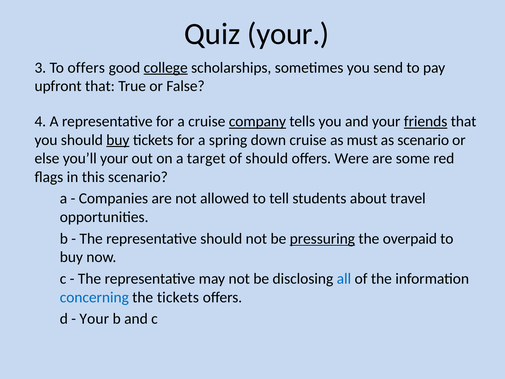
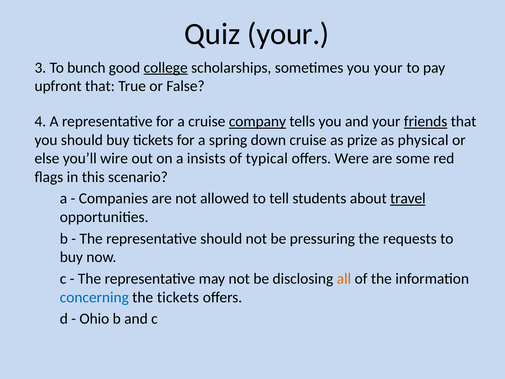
To offers: offers -> bunch
you send: send -> your
buy at (118, 140) underline: present -> none
must: must -> prize
as scenario: scenario -> physical
you’ll your: your -> wire
target: target -> insists
of should: should -> typical
travel underline: none -> present
pressuring underline: present -> none
overpaid: overpaid -> requests
all colour: blue -> orange
Your at (94, 319): Your -> Ohio
